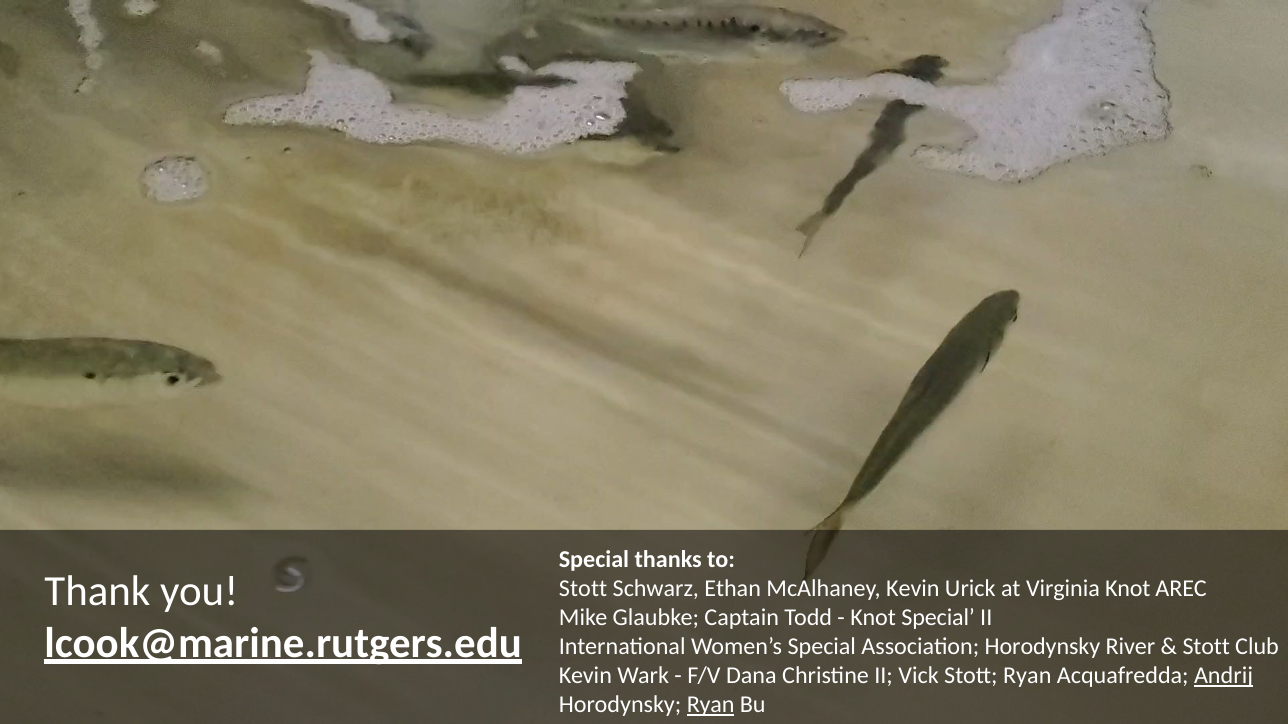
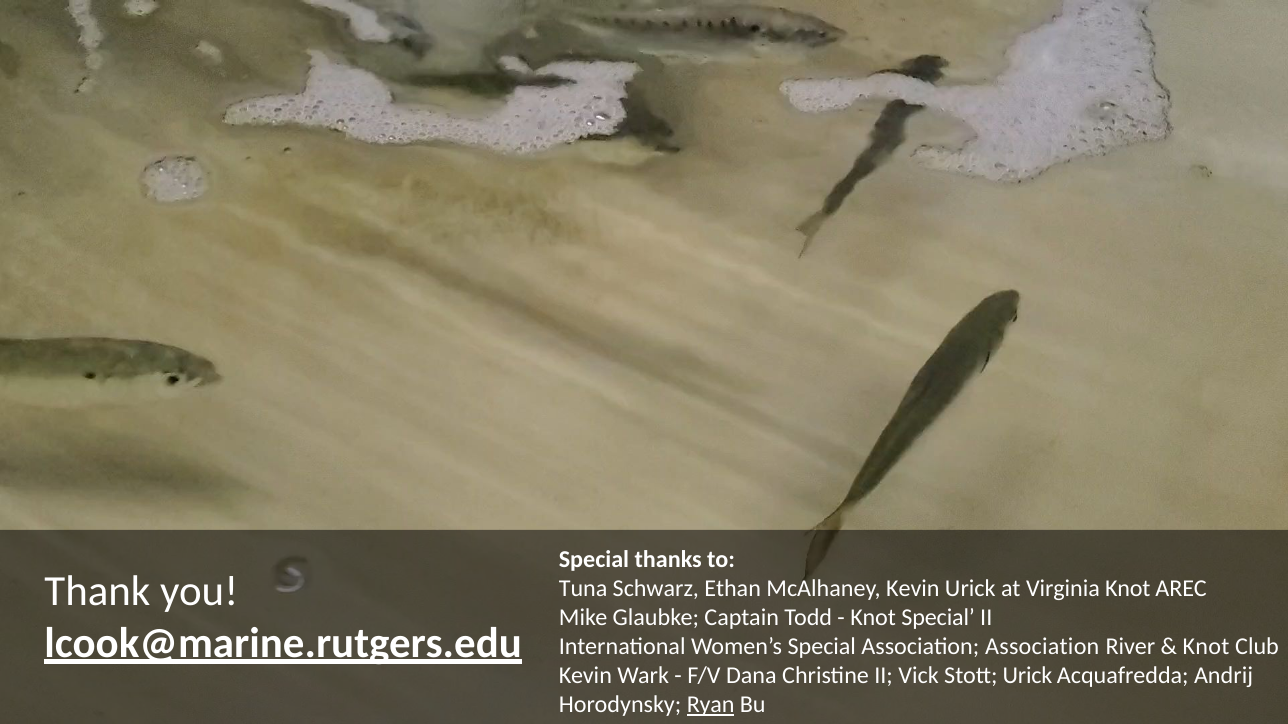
Stott at (583, 589): Stott -> Tuna
Association Horodynsky: Horodynsky -> Association
Stott at (1206, 647): Stott -> Knot
Stott Ryan: Ryan -> Urick
Andrij underline: present -> none
